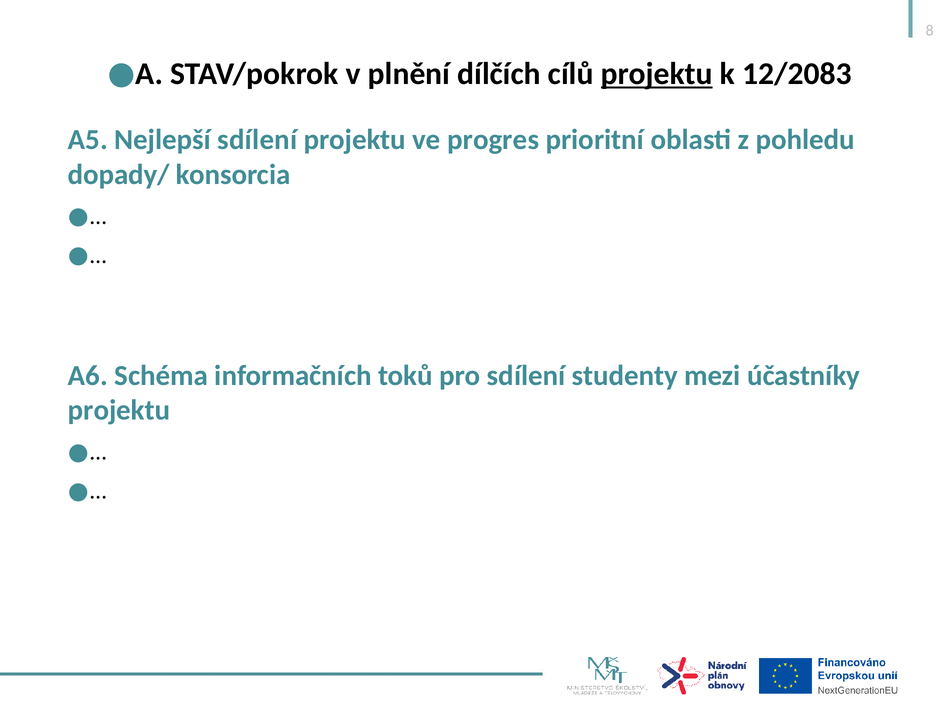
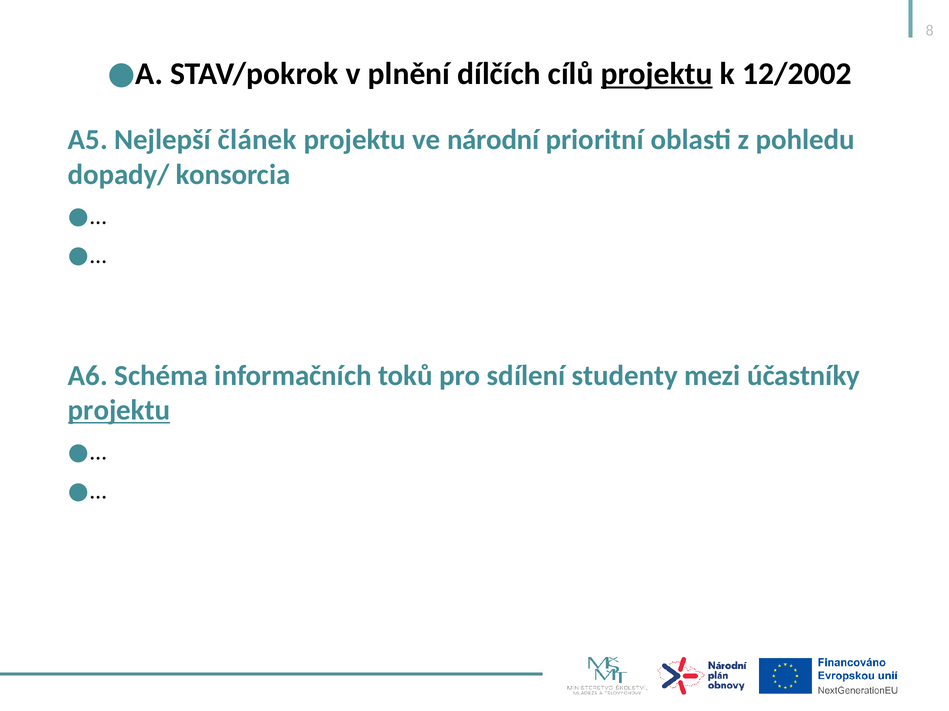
12/2083: 12/2083 -> 12/2002
Nejlepší sdílení: sdílení -> článek
progres: progres -> národní
projektu at (119, 411) underline: none -> present
